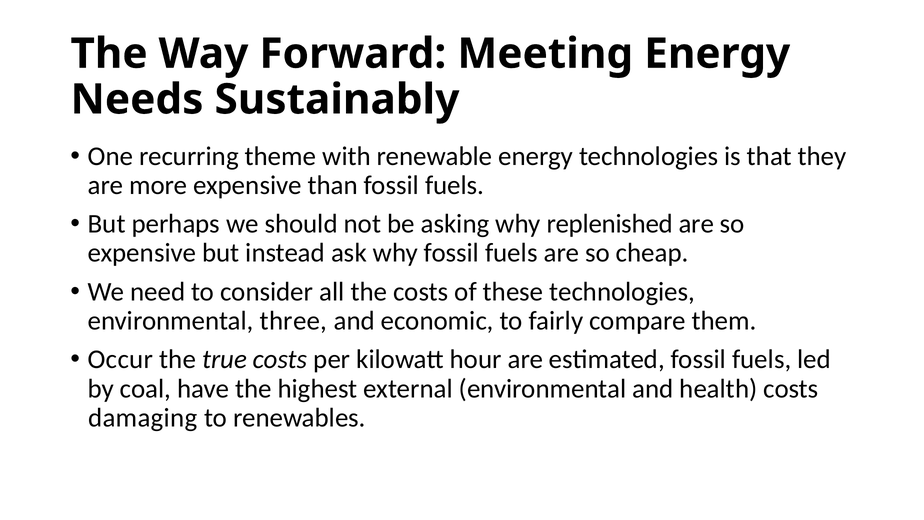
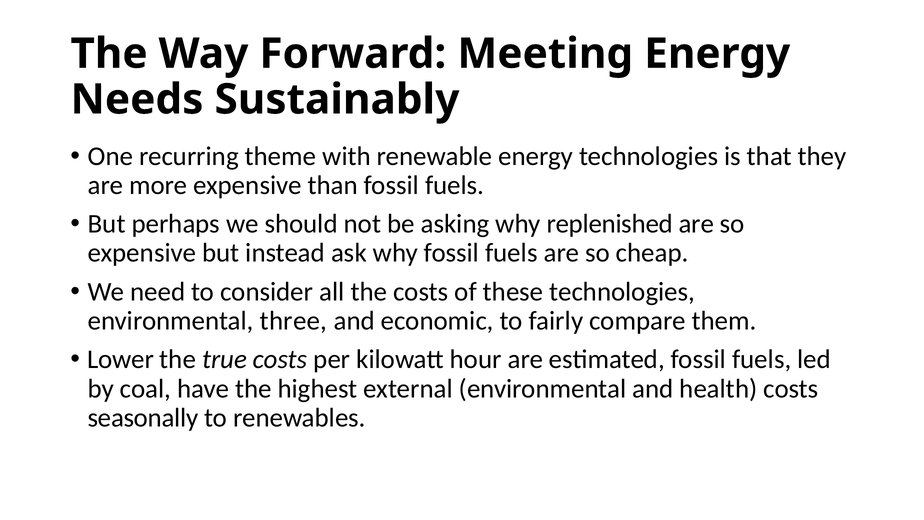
Occur: Occur -> Lower
damaging: damaging -> seasonally
